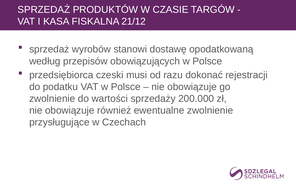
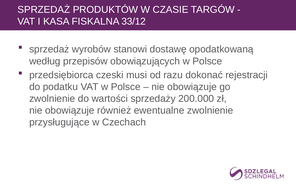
21/12: 21/12 -> 33/12
